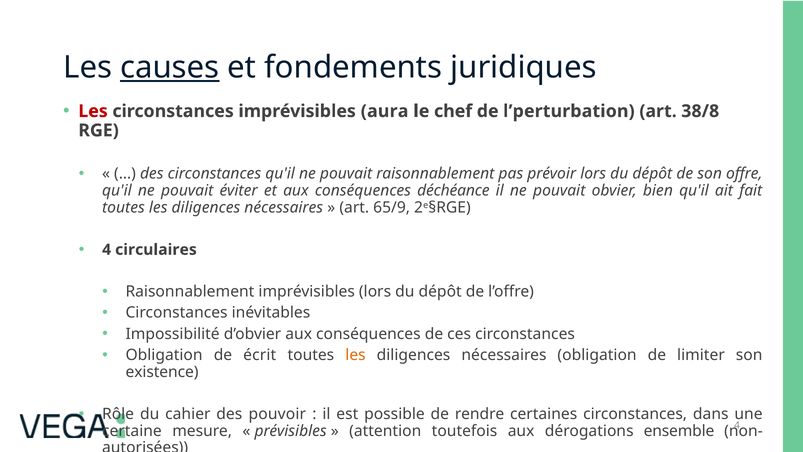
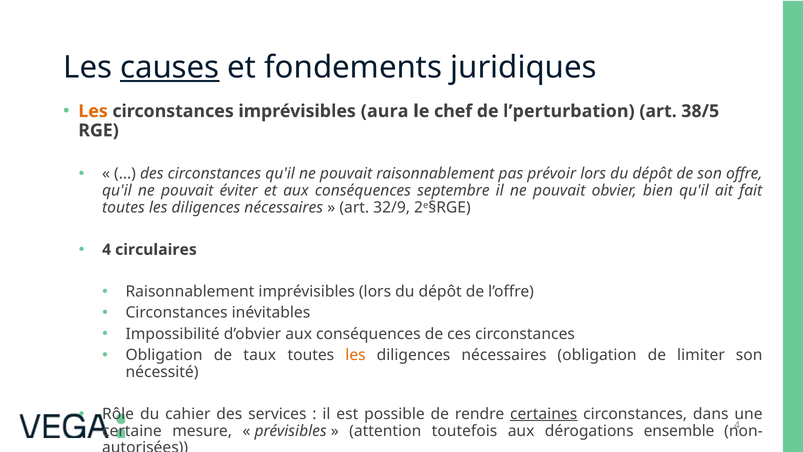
Les at (93, 111) colour: red -> orange
38/8: 38/8 -> 38/5
déchéance: déchéance -> septembre
65/9: 65/9 -> 32/9
écrit: écrit -> taux
existence: existence -> nécessité
pouvoir: pouvoir -> services
certaines underline: none -> present
